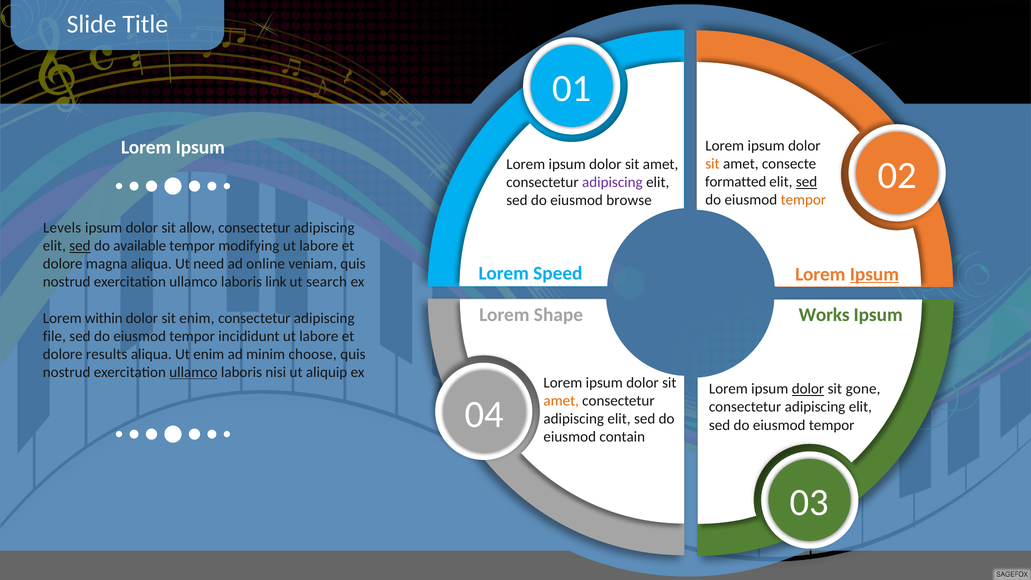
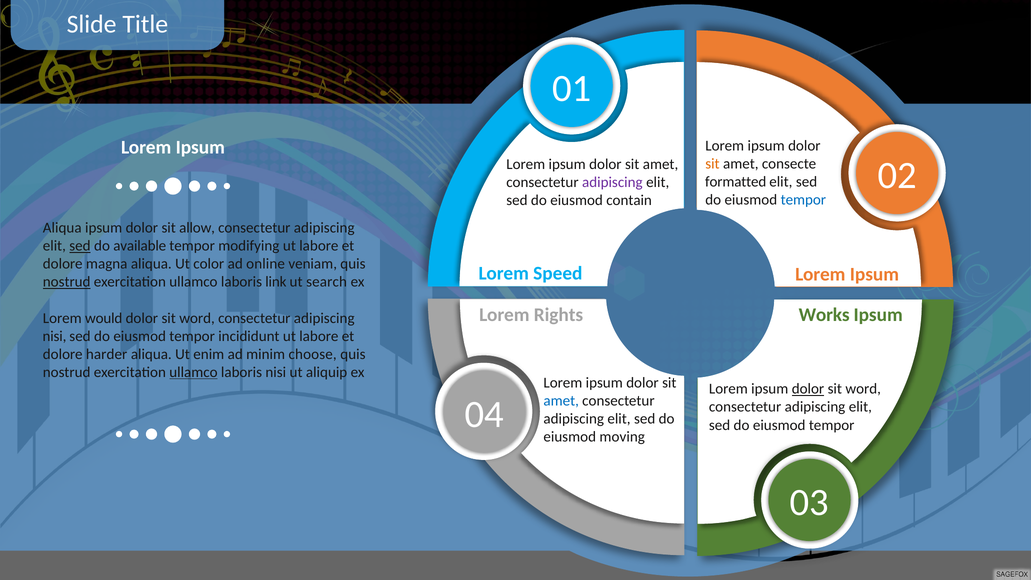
sed at (807, 182) underline: present -> none
tempor at (803, 200) colour: orange -> blue
browse: browse -> contain
Levels at (62, 228): Levels -> Aliqua
need: need -> color
Ipsum at (874, 274) underline: present -> none
nostrud at (67, 282) underline: none -> present
Shape: Shape -> Rights
within: within -> would
enim at (197, 318): enim -> word
file at (54, 336): file -> nisi
results: results -> harder
gone at (863, 389): gone -> word
amet at (561, 401) colour: orange -> blue
contain: contain -> moving
